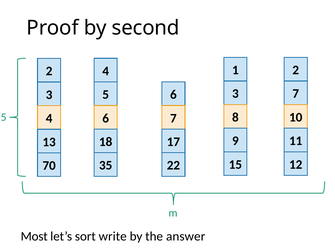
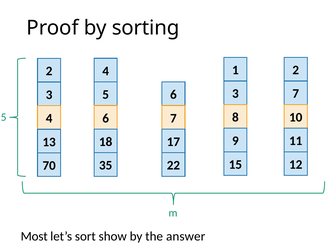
second: second -> sorting
write: write -> show
